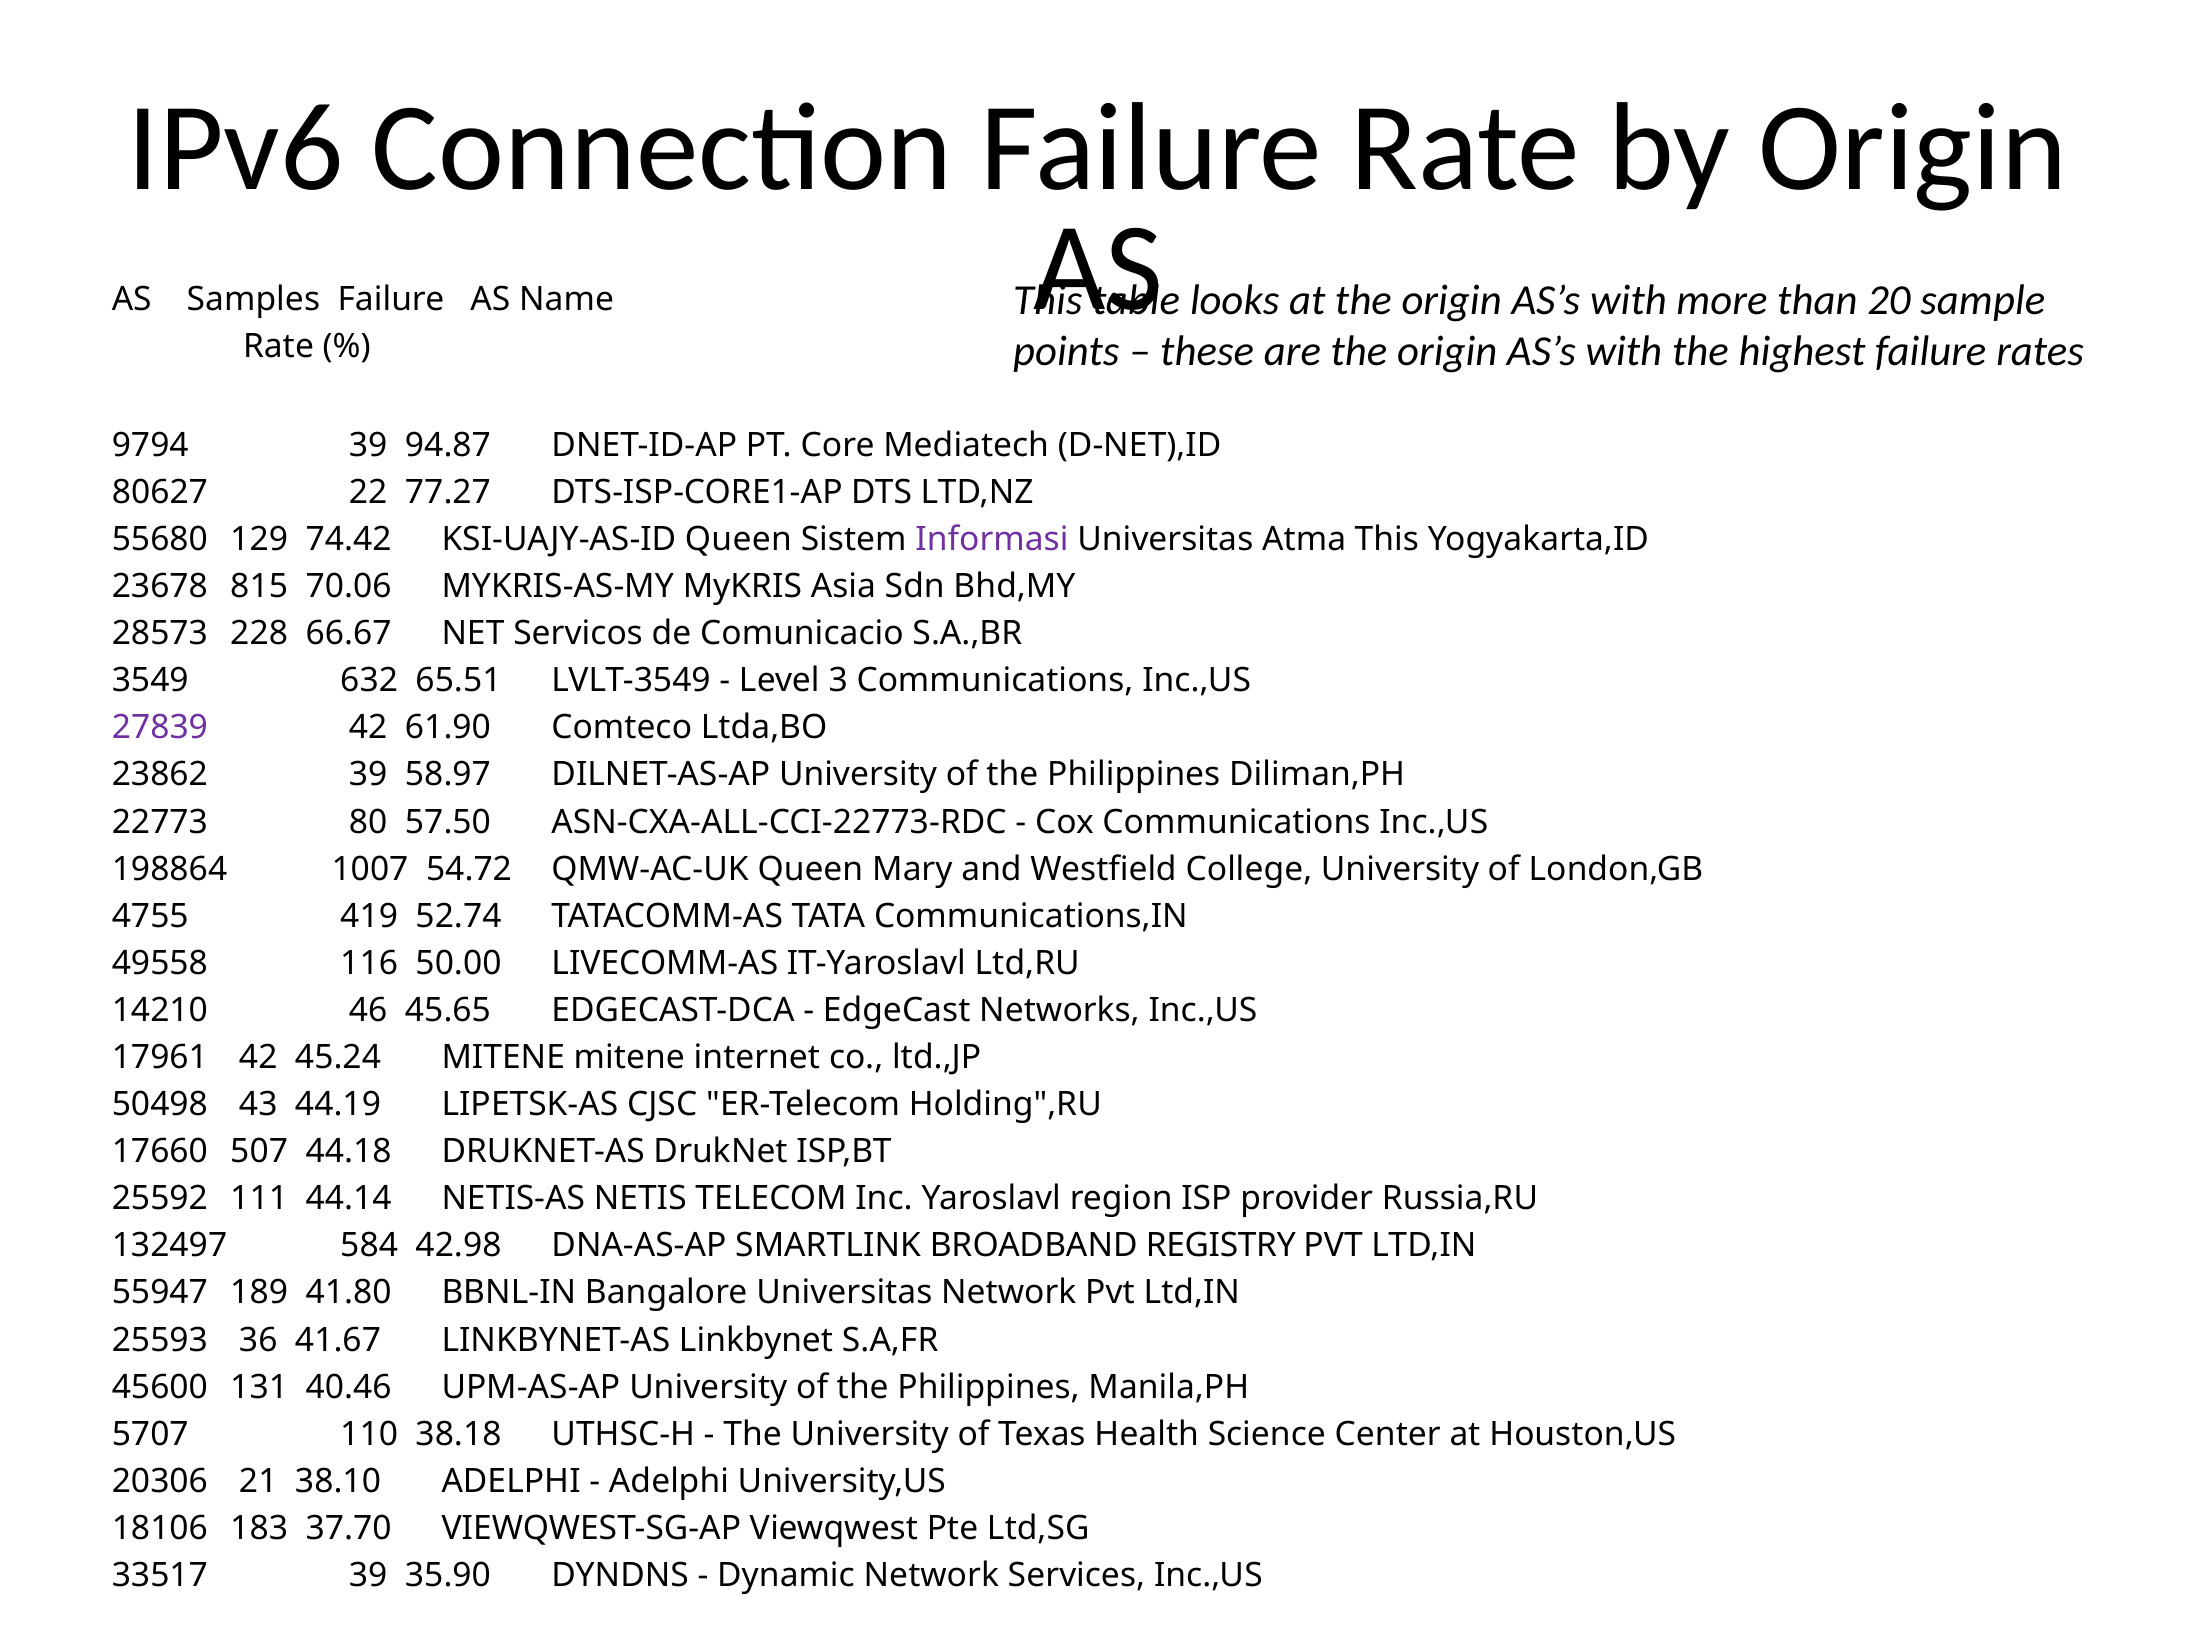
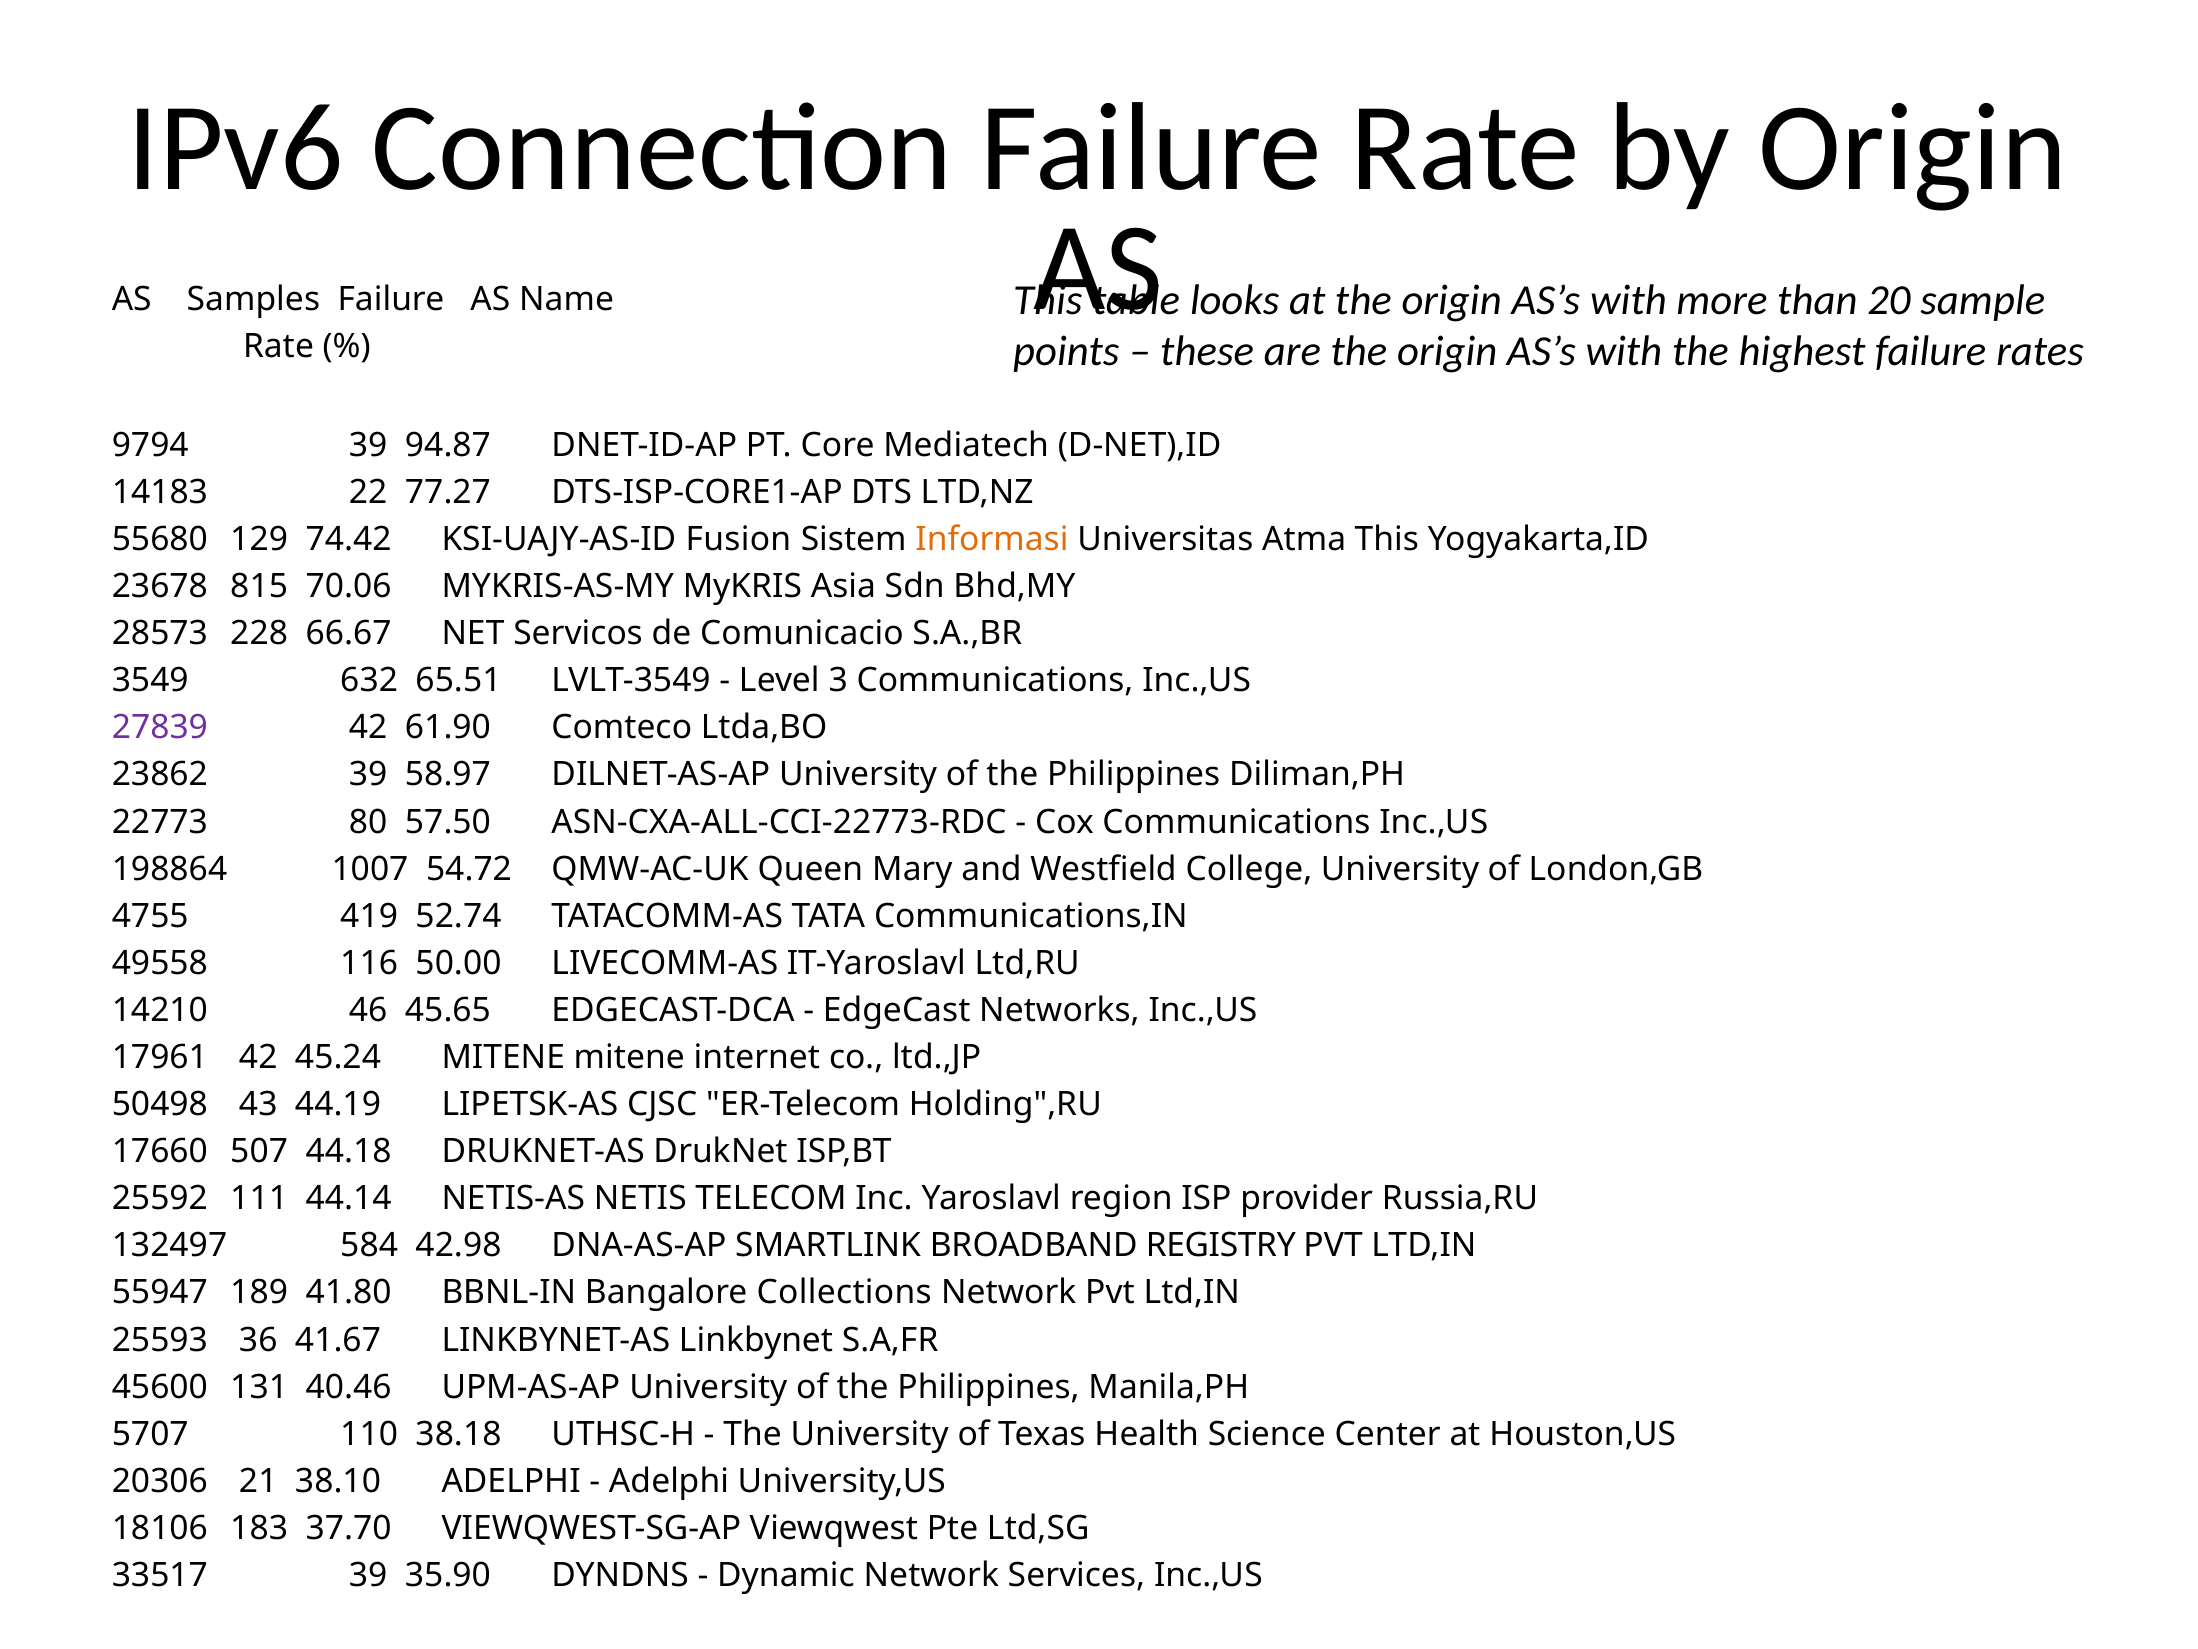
80627: 80627 -> 14183
KSI-UAJY-AS-ID Queen: Queen -> Fusion
Informasi colour: purple -> orange
Bangalore Universitas: Universitas -> Collections
